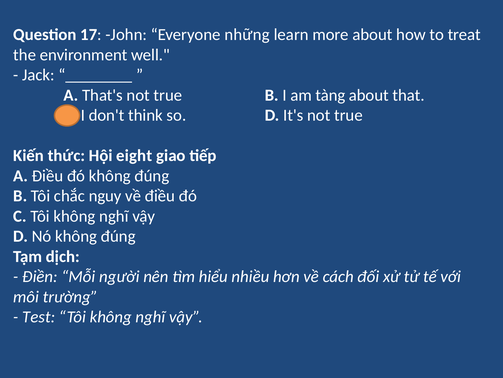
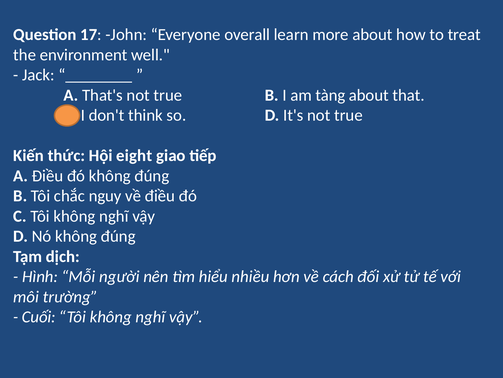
những: những -> overall
Điền: Điền -> Hình
Test: Test -> Cuối
